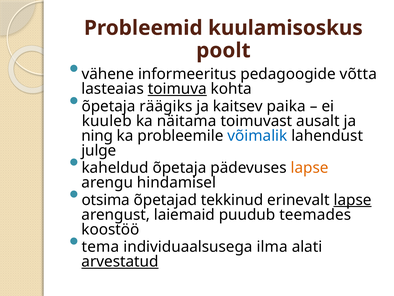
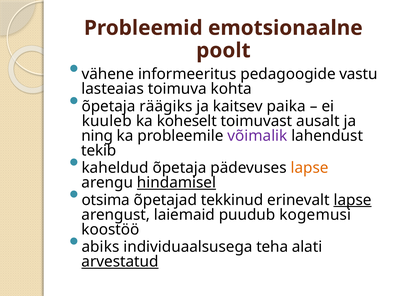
kuulamisoskus: kuulamisoskus -> emotsionaalne
võtta: võtta -> vastu
toimuva underline: present -> none
näitama: näitama -> koheselt
võimalik colour: blue -> purple
julge: julge -> tekib
hindamisel underline: none -> present
teemades: teemades -> kogemusi
tema: tema -> abiks
ilma: ilma -> teha
